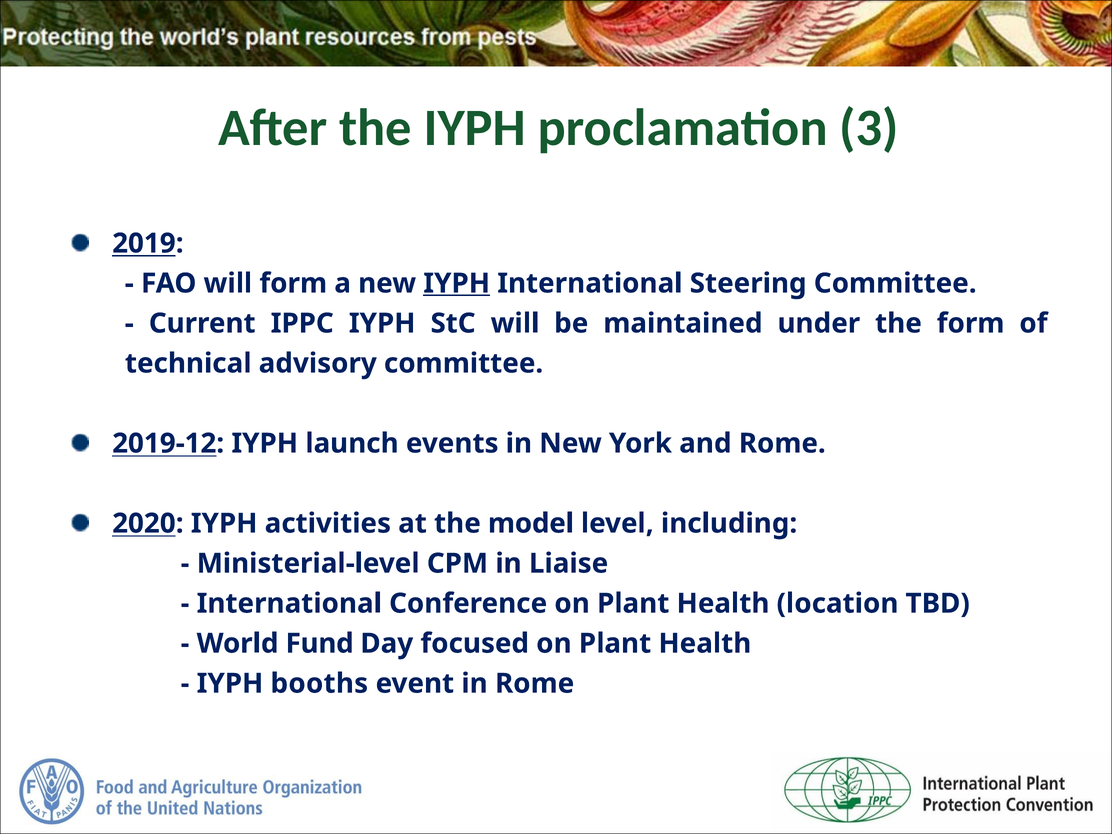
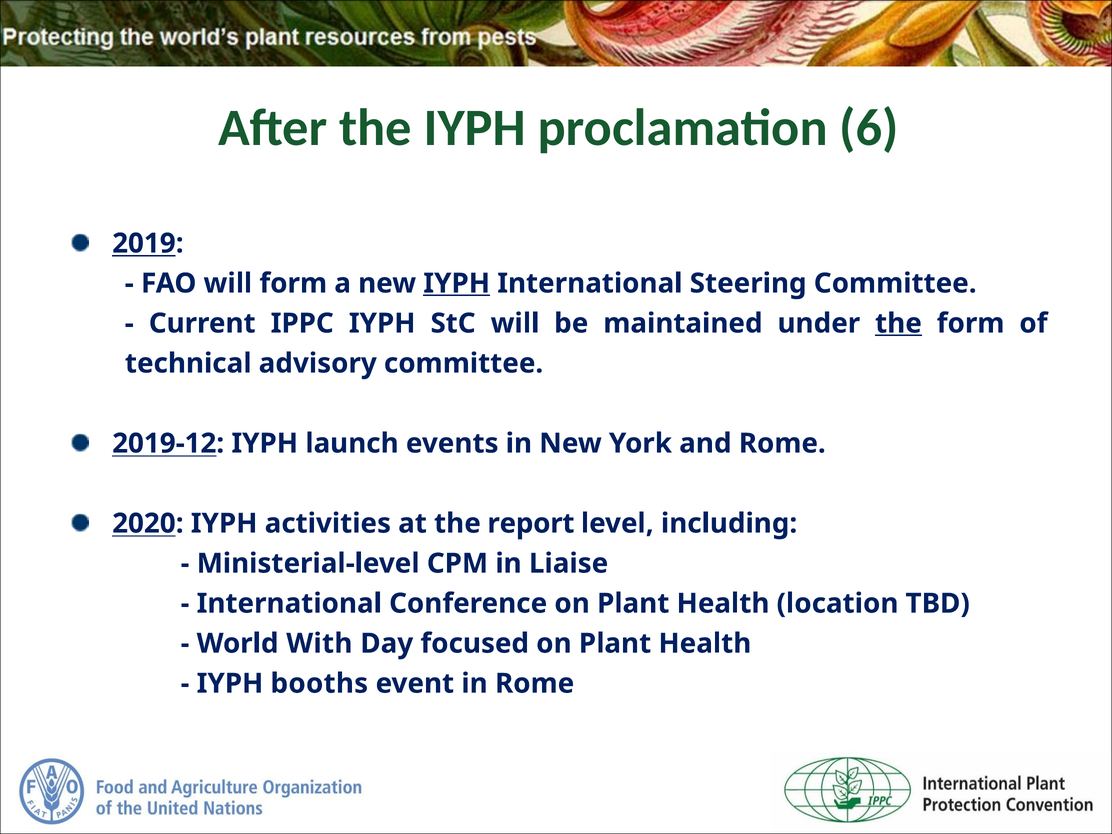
3: 3 -> 6
the at (898, 323) underline: none -> present
model: model -> report
Fund: Fund -> With
